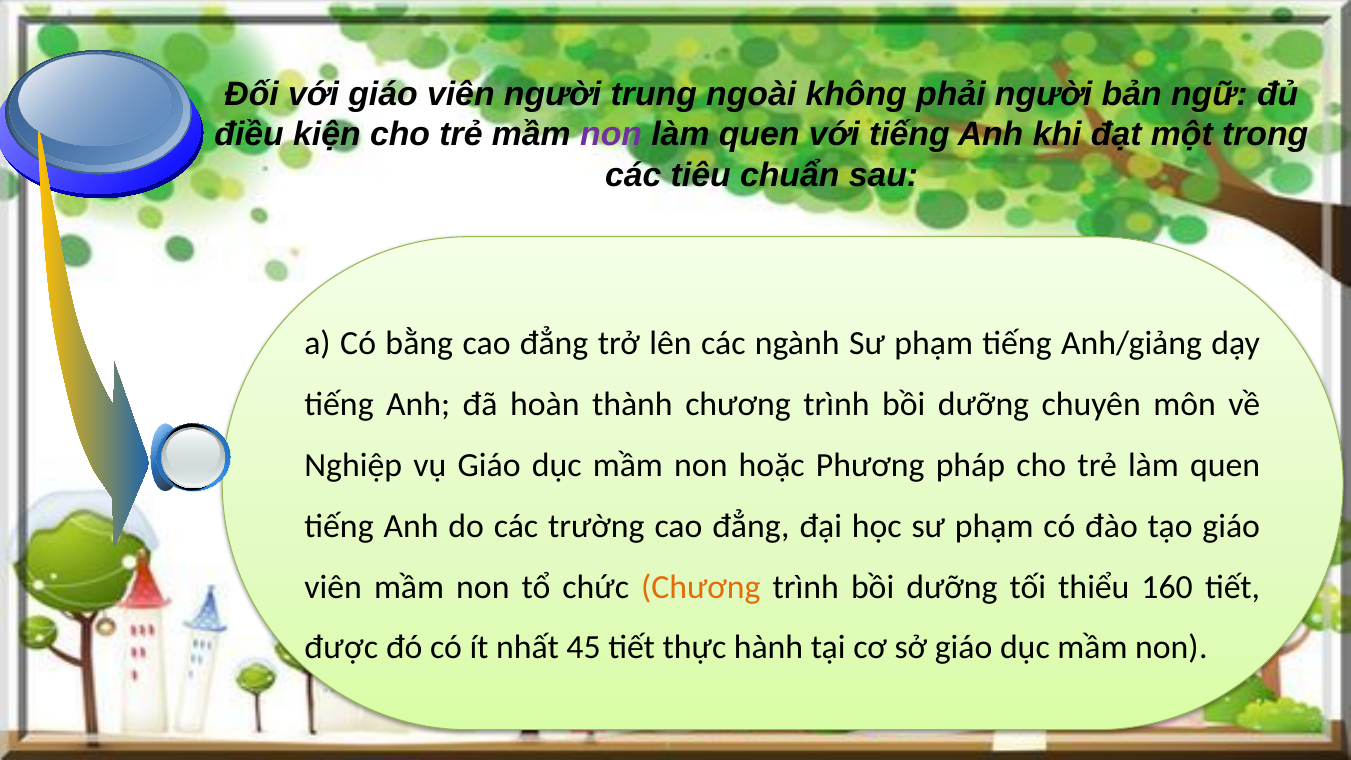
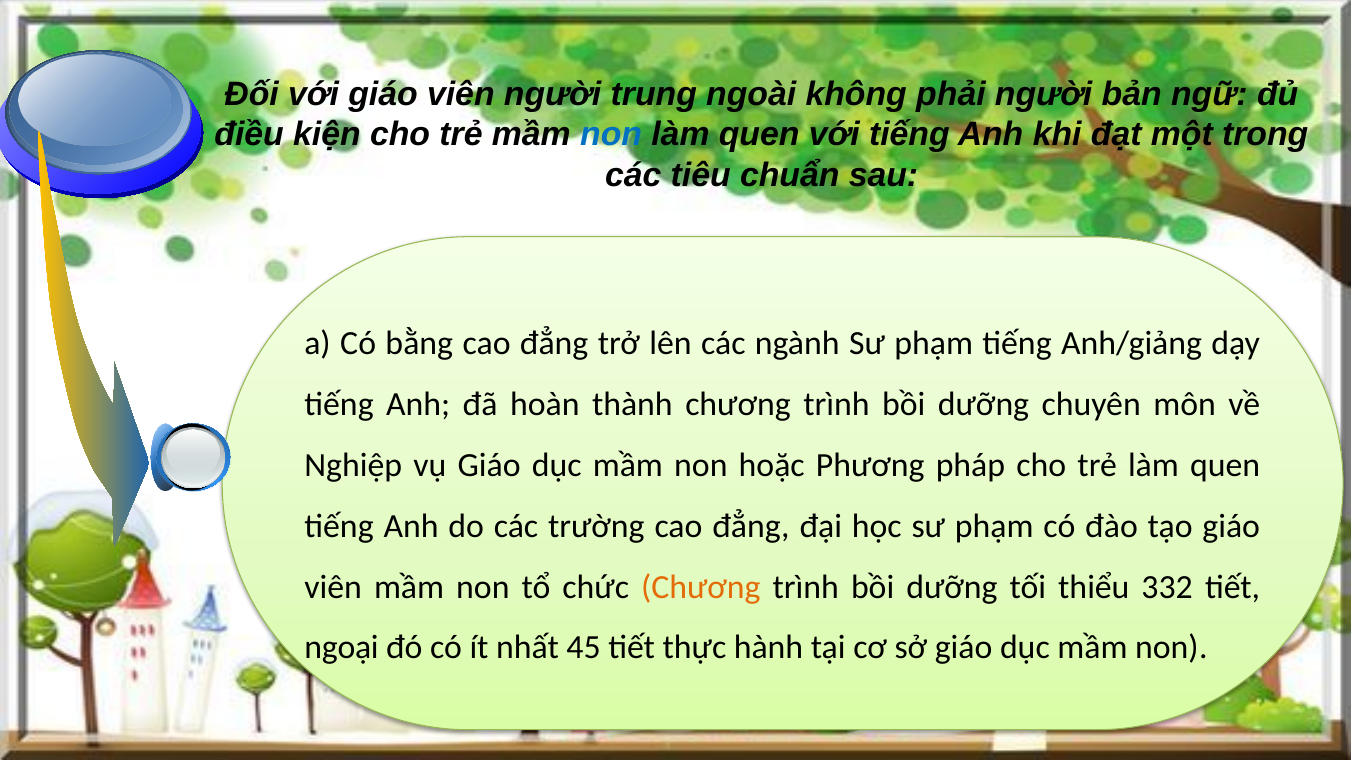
non at (611, 134) colour: purple -> blue
160: 160 -> 332
được: được -> ngoại
